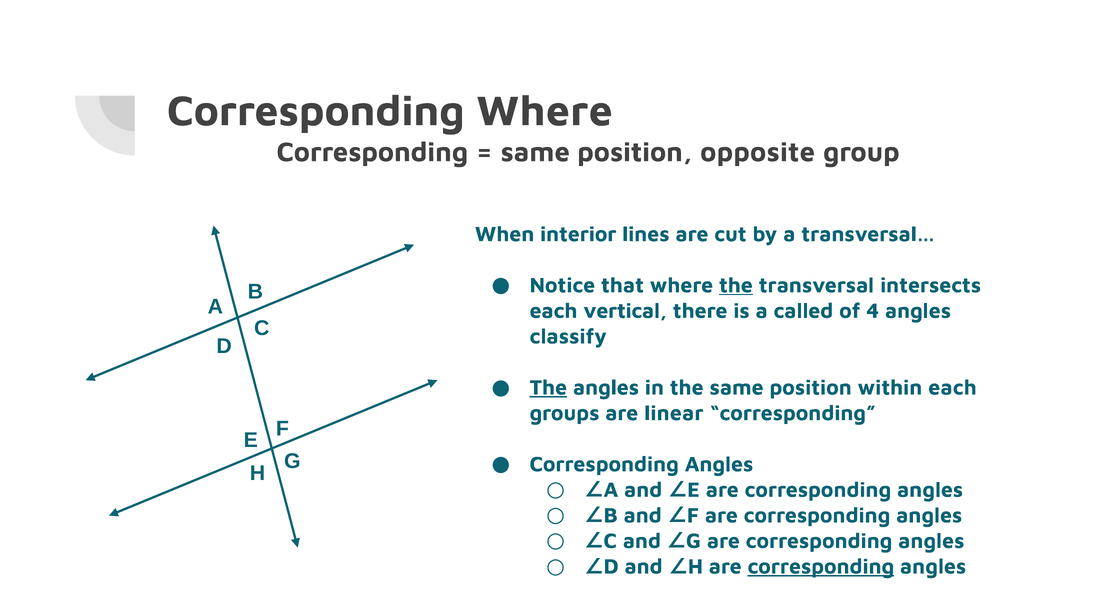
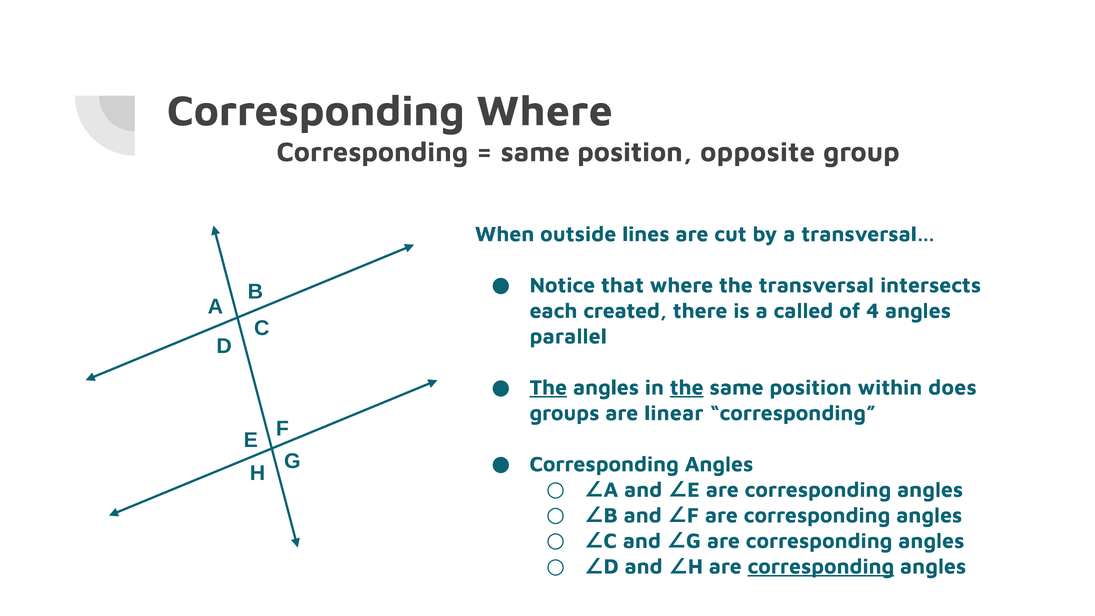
interior: interior -> outside
the at (736, 285) underline: present -> none
vertical: vertical -> created
classify: classify -> parallel
the at (687, 388) underline: none -> present
within each: each -> does
